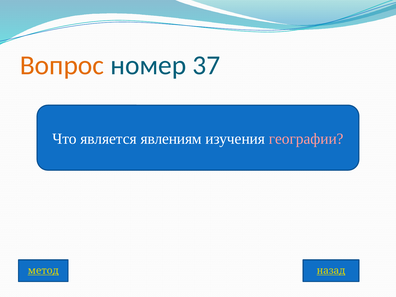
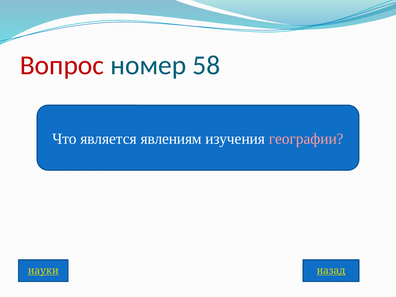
Вопрос colour: orange -> red
37: 37 -> 58
метод: метод -> науки
